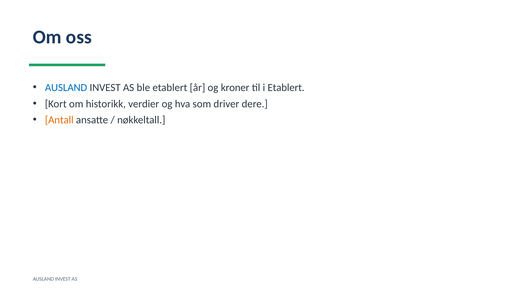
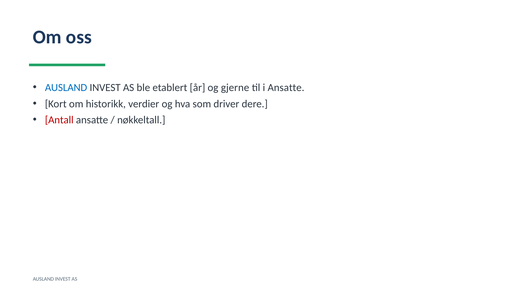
kroner: kroner -> gjerne
i Etablert: Etablert -> Ansatte
Antall colour: orange -> red
